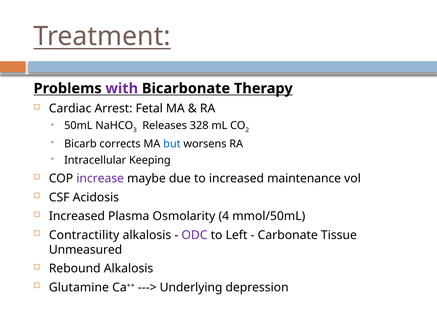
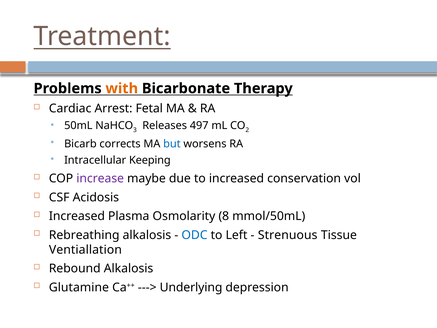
with colour: purple -> orange
328: 328 -> 497
maintenance: maintenance -> conservation
4: 4 -> 8
Contractility: Contractility -> Rebreathing
ODC colour: purple -> blue
Carbonate: Carbonate -> Strenuous
Unmeasured: Unmeasured -> Ventiallation
